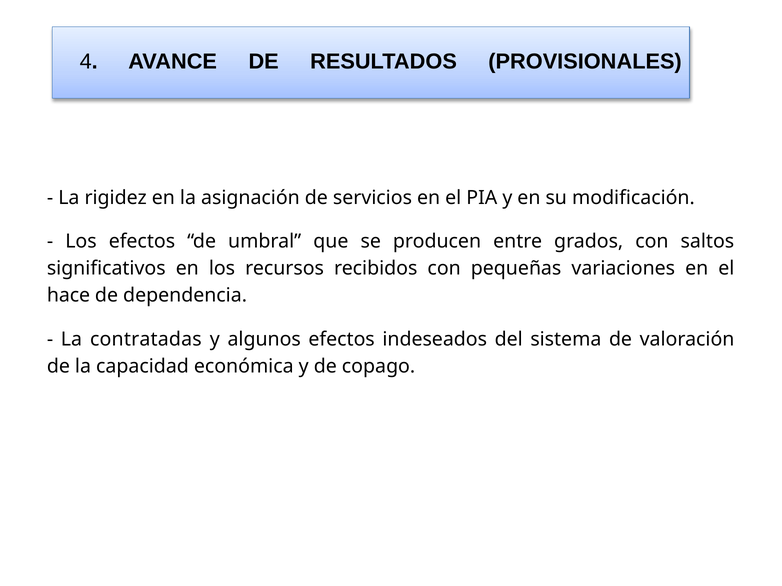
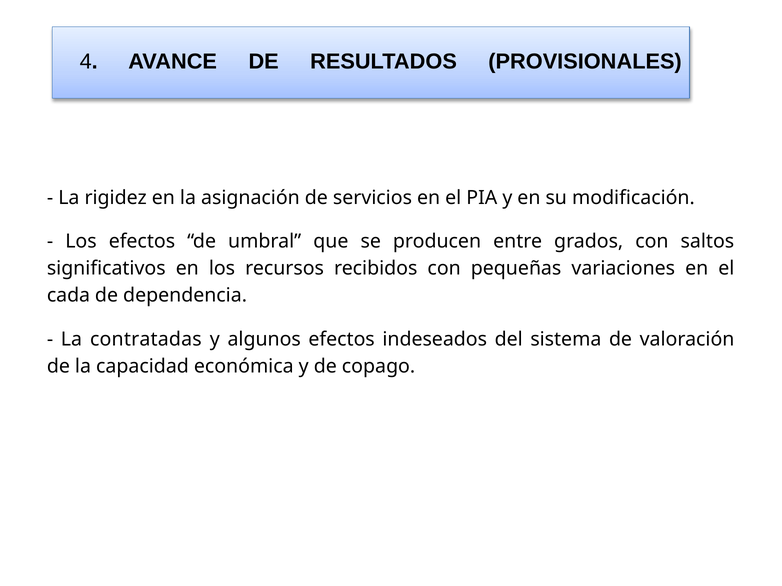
hace: hace -> cada
